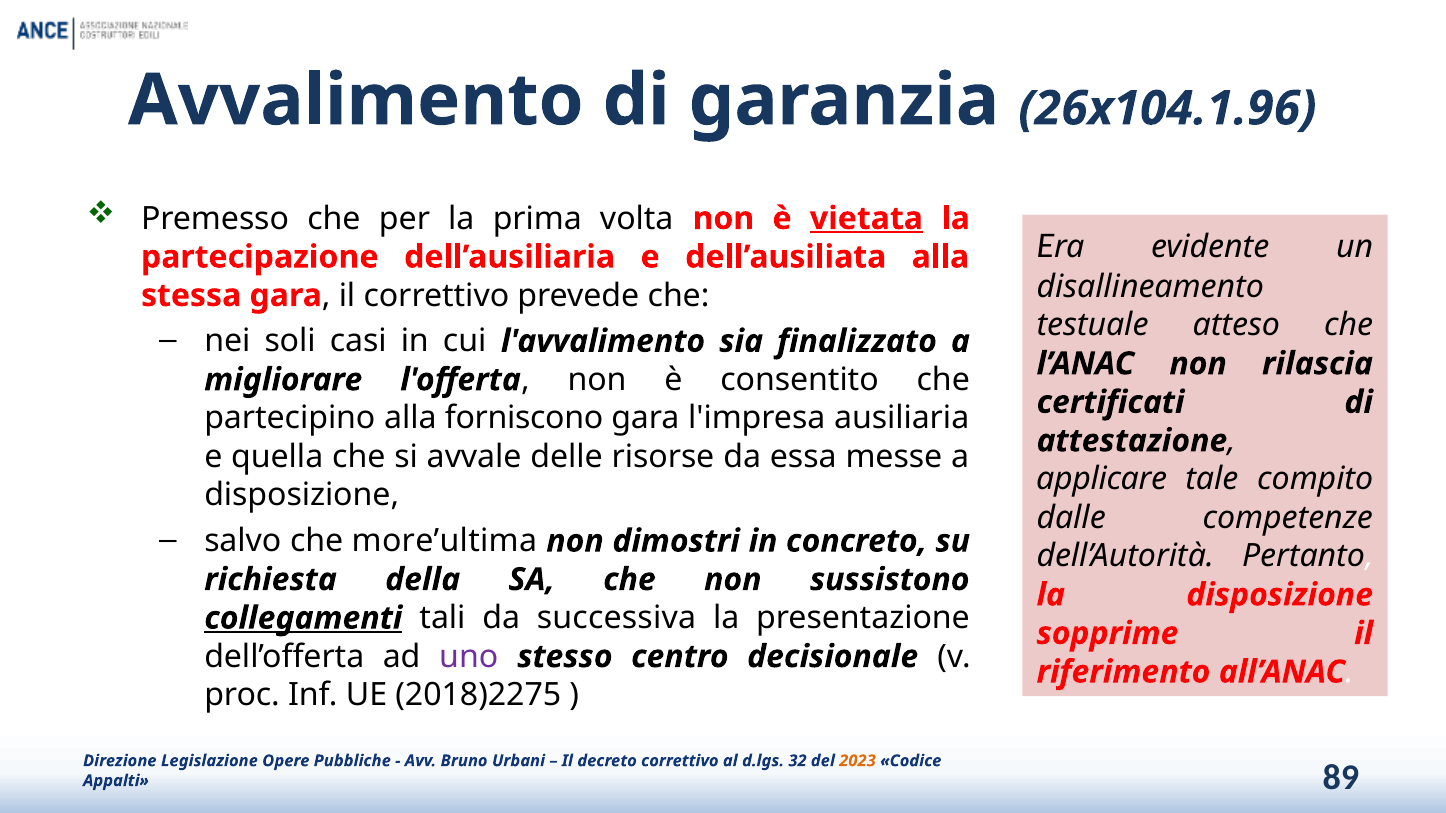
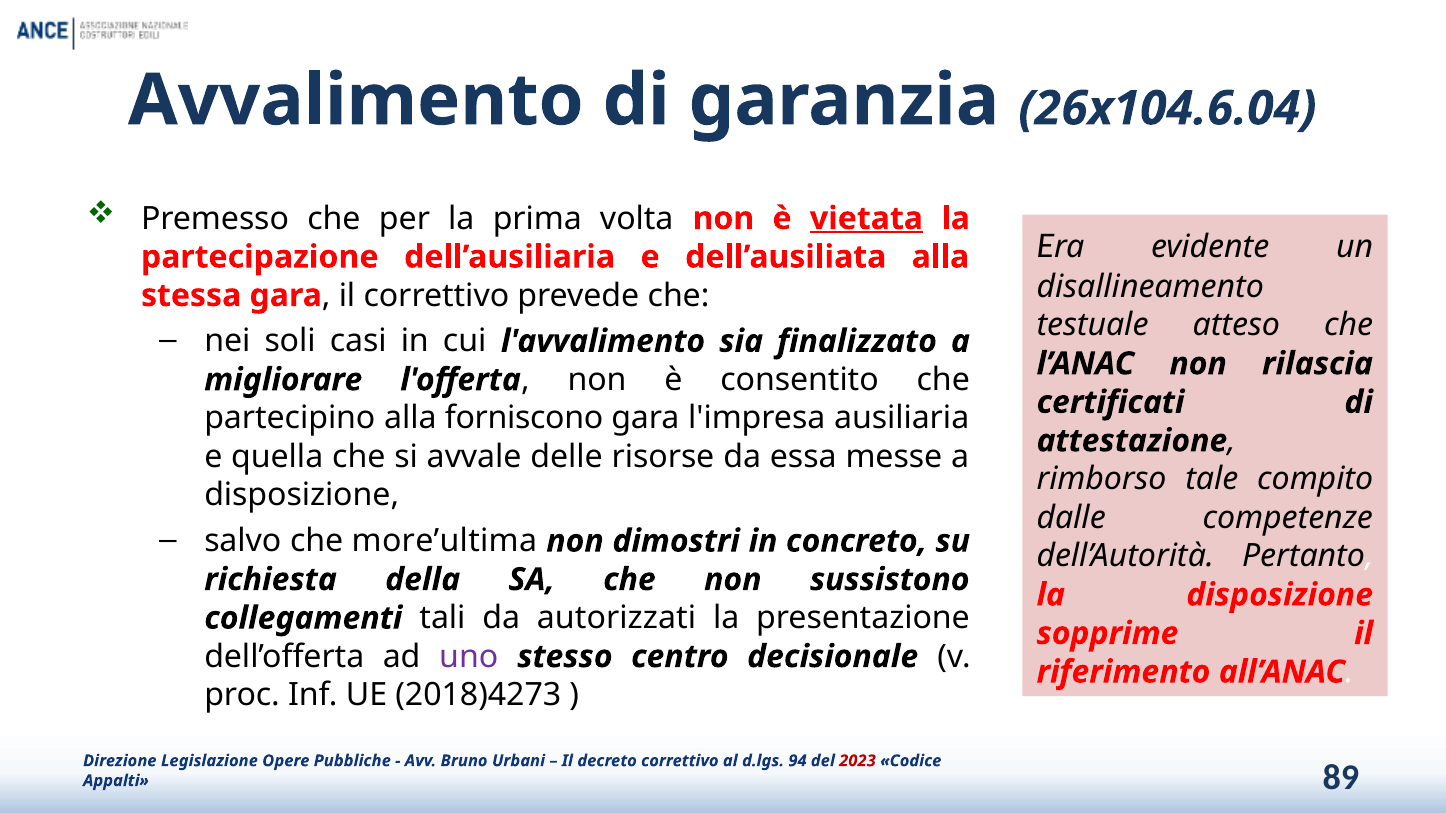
26x104.1.96: 26x104.1.96 -> 26x104.6.04
applicare: applicare -> rimborso
collegamenti underline: present -> none
successiva: successiva -> autorizzati
2018)2275: 2018)2275 -> 2018)4273
32: 32 -> 94
2023 colour: orange -> red
